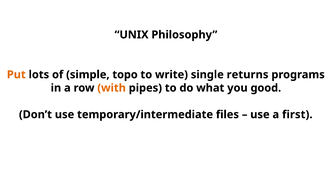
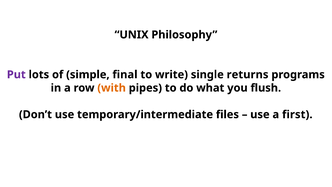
Put colour: orange -> purple
topo: topo -> final
good: good -> flush
